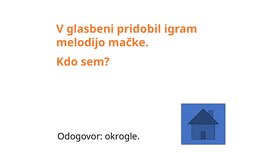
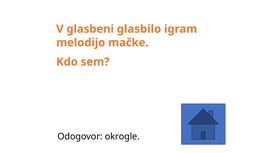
pridobil: pridobil -> glasbilo
